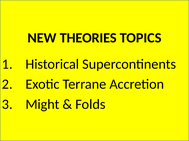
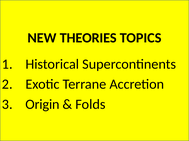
Might: Might -> Origin
